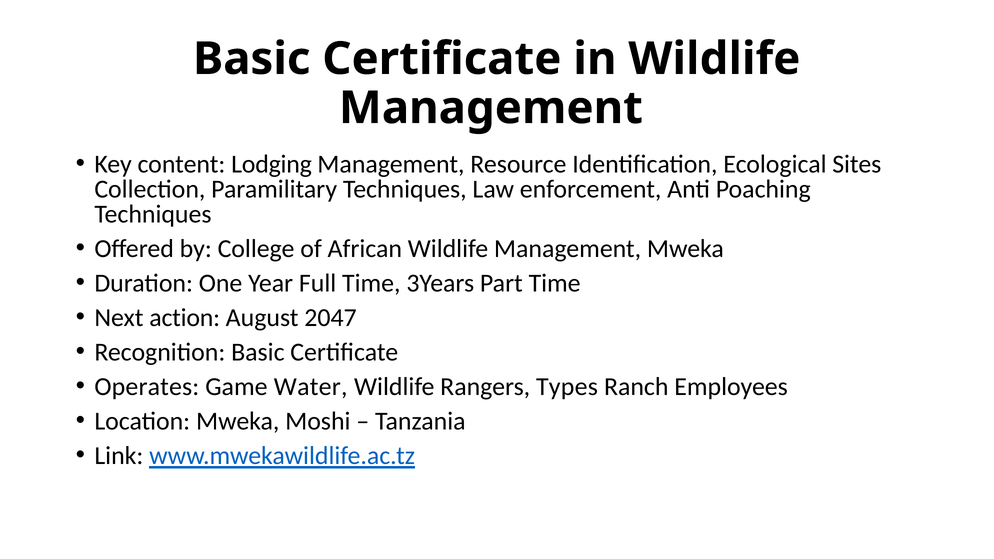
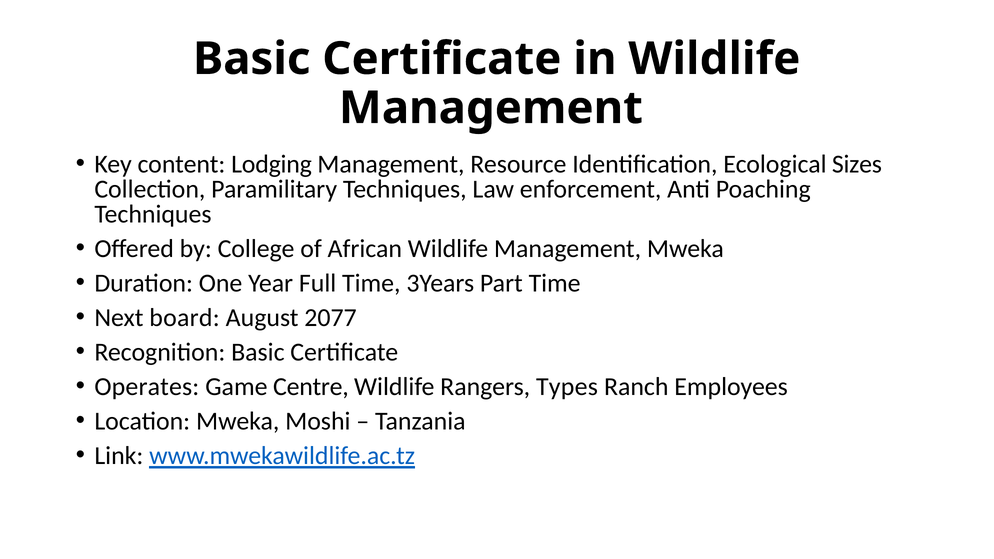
Sites: Sites -> Sizes
action: action -> board
2047: 2047 -> 2077
Water: Water -> Centre
